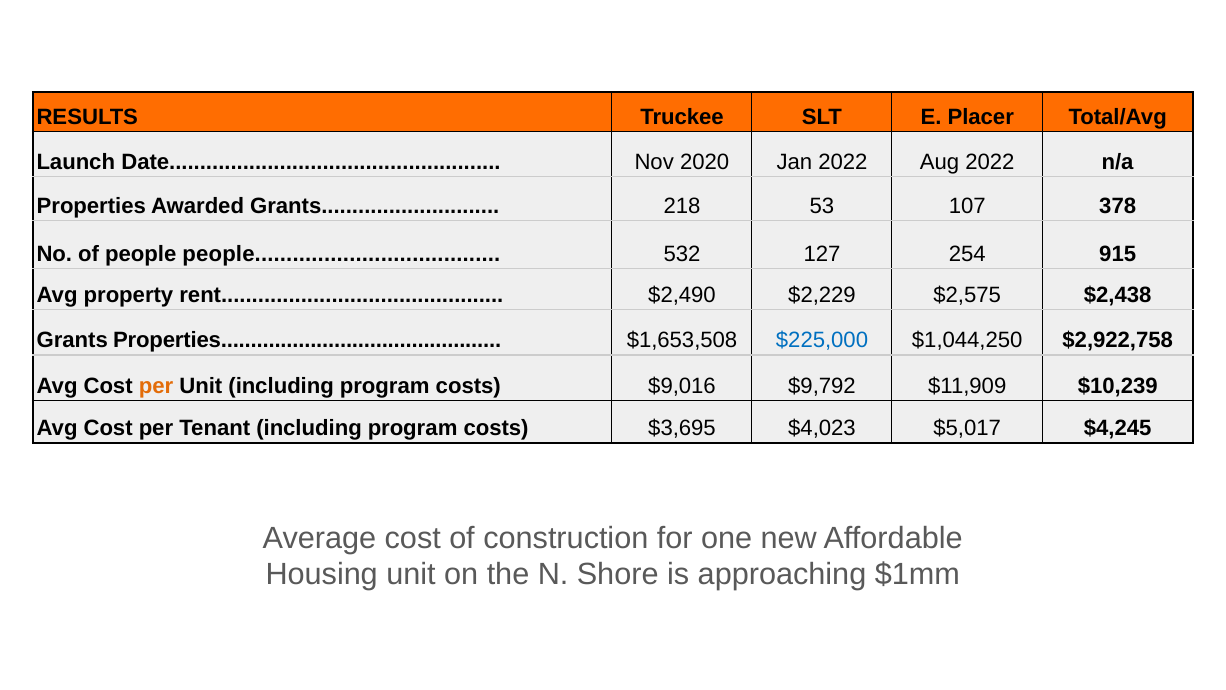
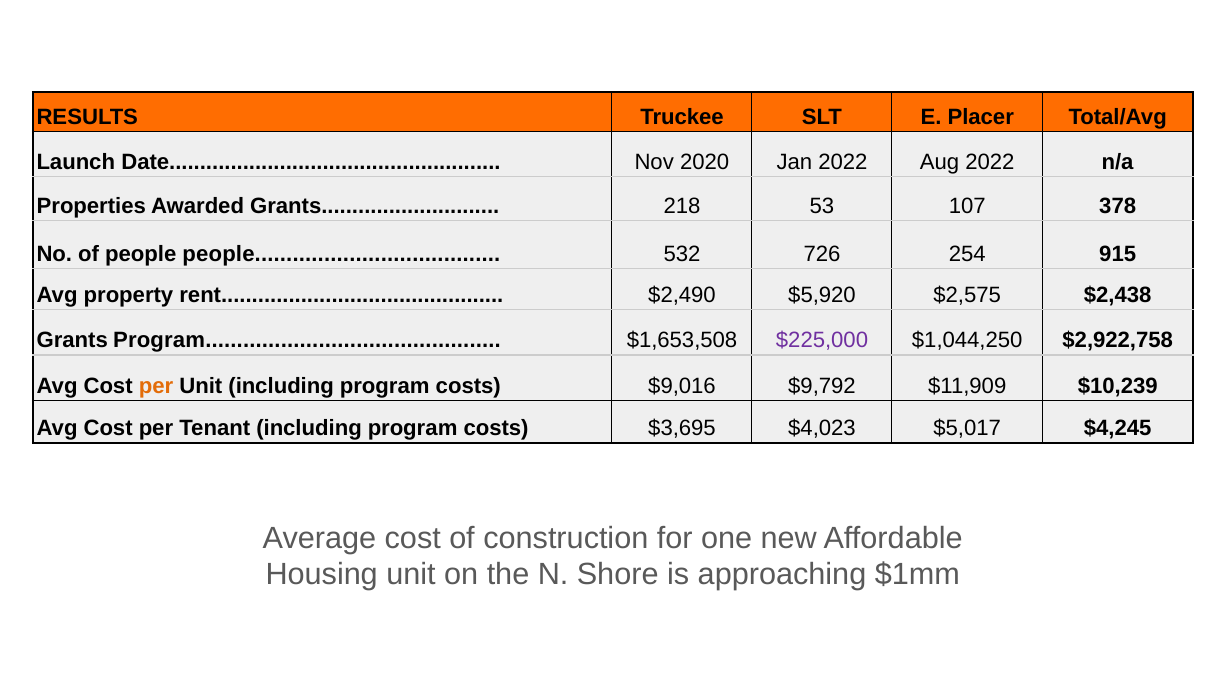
127: 127 -> 726
$2,229: $2,229 -> $5,920
Grants Properties: Properties -> Program
$225,000 colour: blue -> purple
